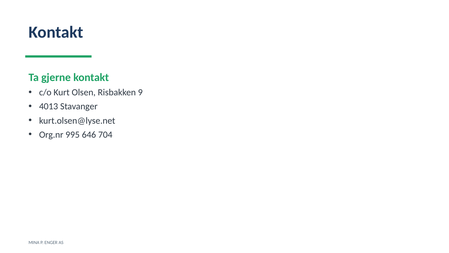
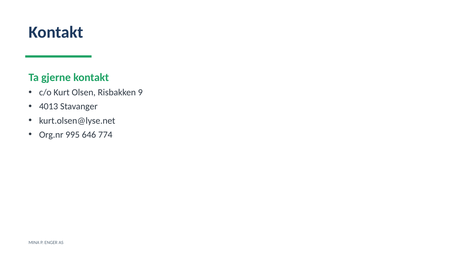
704: 704 -> 774
